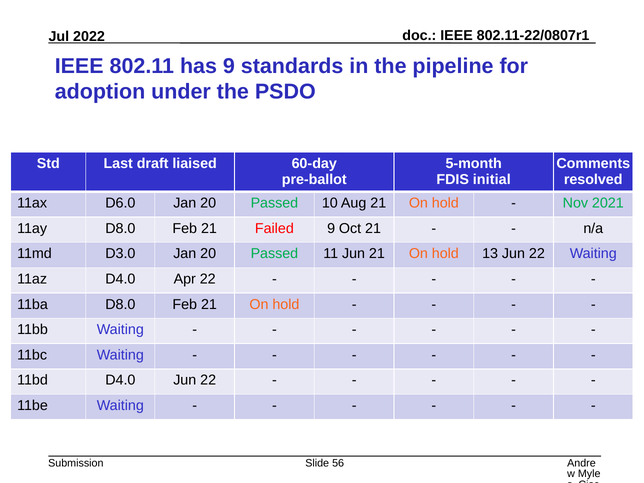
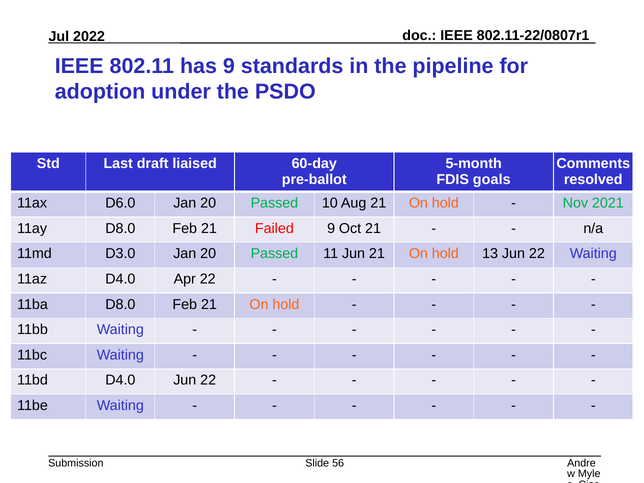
initial: initial -> goals
